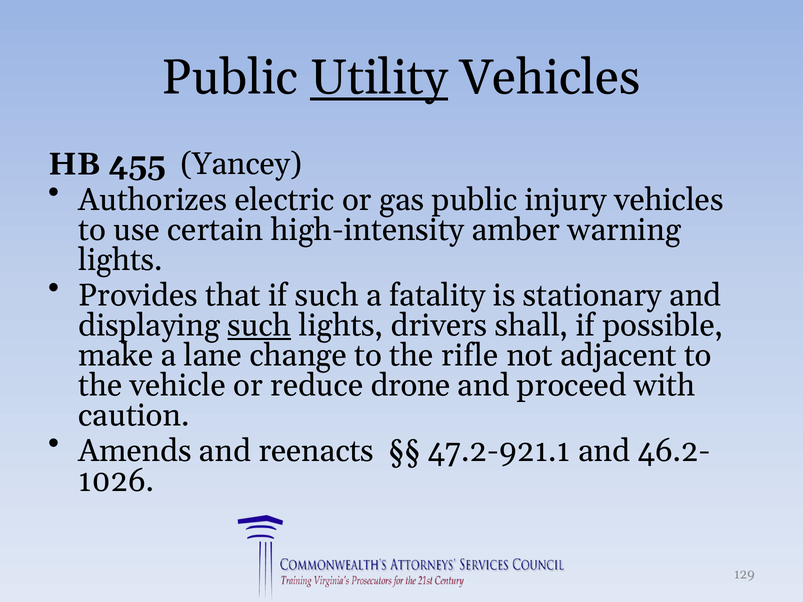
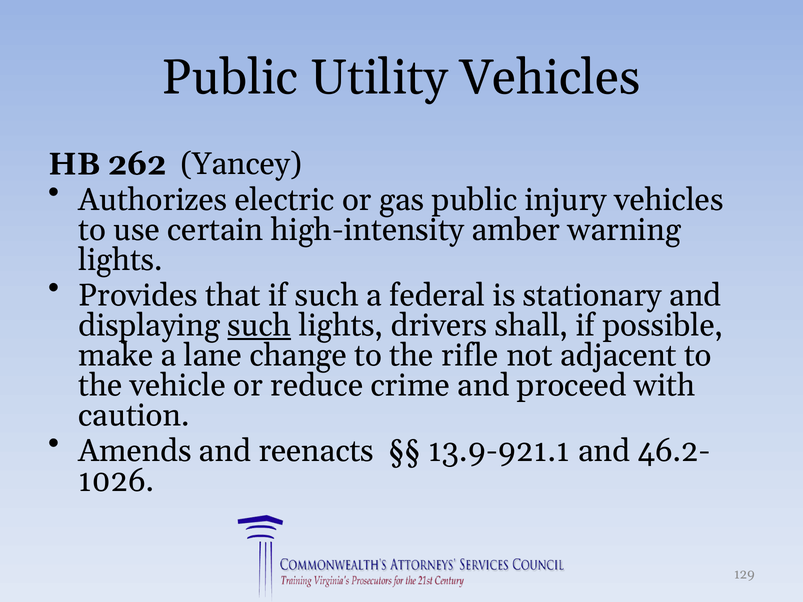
Utility underline: present -> none
455: 455 -> 262
fatality: fatality -> federal
drone: drone -> crime
47.2-921.1: 47.2-921.1 -> 13.9-921.1
